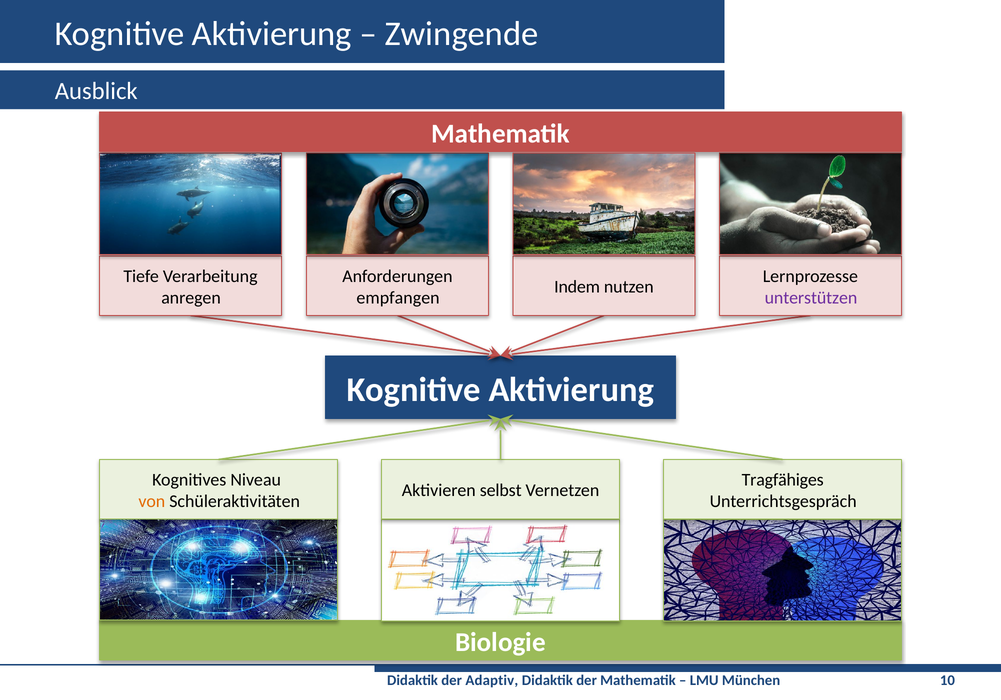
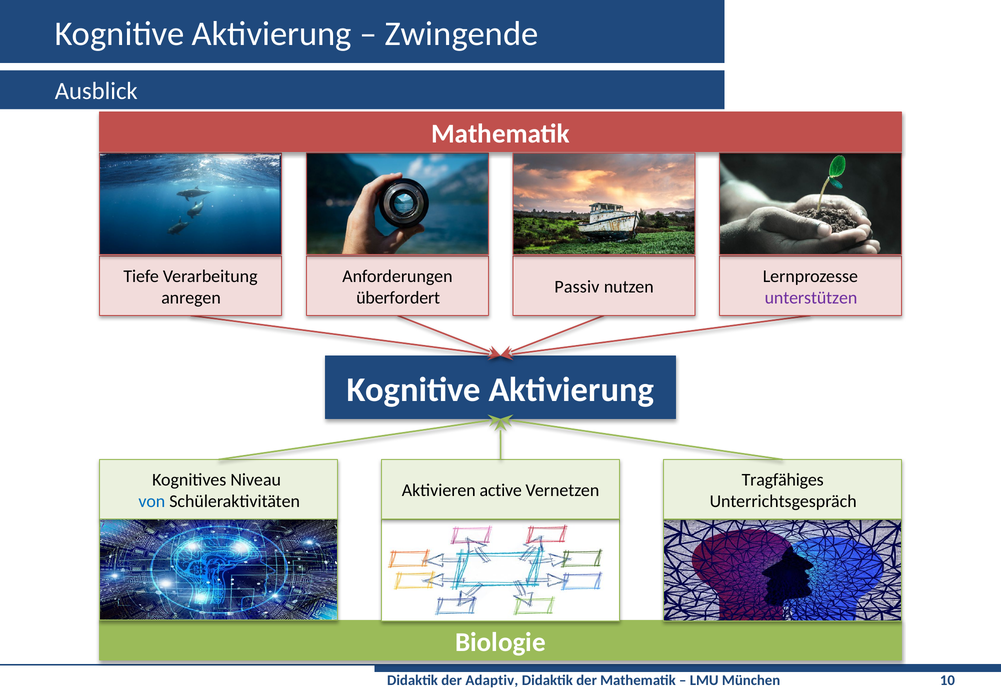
Indem: Indem -> Passiv
empfangen: empfangen -> überfordert
selbst: selbst -> active
von colour: orange -> blue
